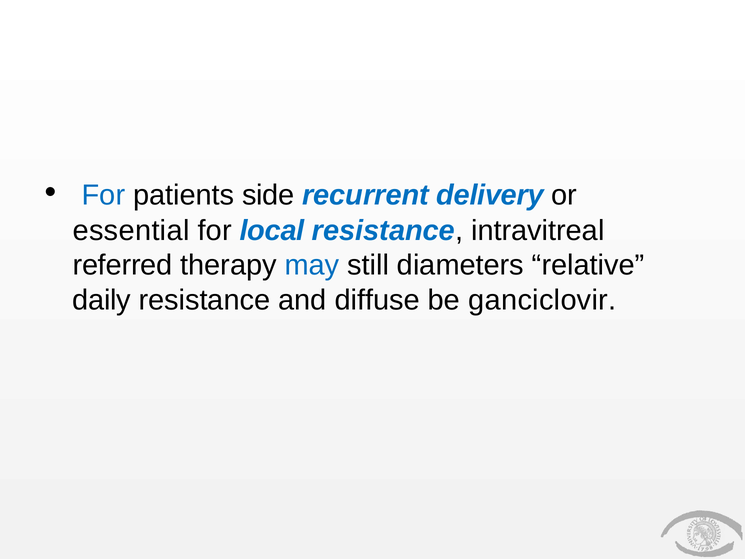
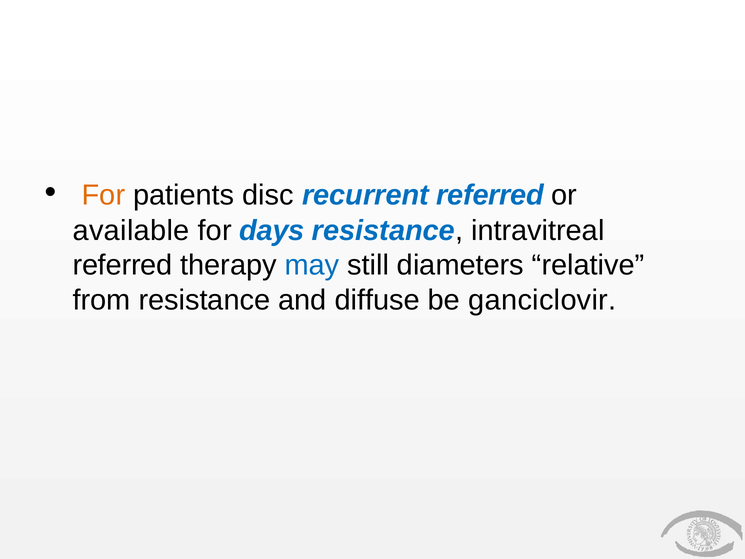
For at (104, 195) colour: blue -> orange
side: side -> disc
recurrent delivery: delivery -> referred
essential: essential -> available
local: local -> days
daily: daily -> from
